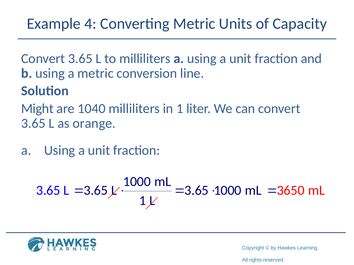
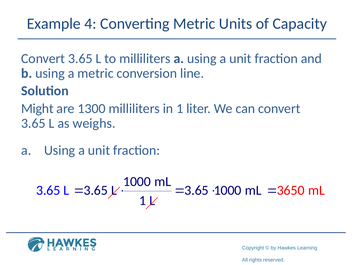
1040: 1040 -> 1300
orange: orange -> weighs
